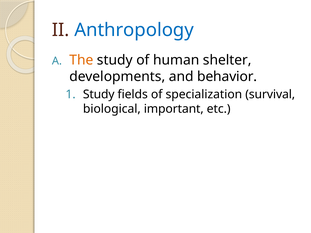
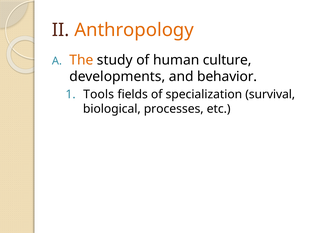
Anthropology colour: blue -> orange
shelter: shelter -> culture
Study at (99, 94): Study -> Tools
important: important -> processes
